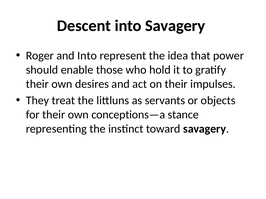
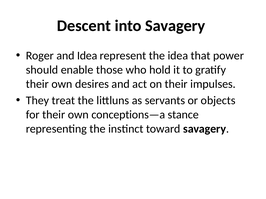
and Into: Into -> Idea
